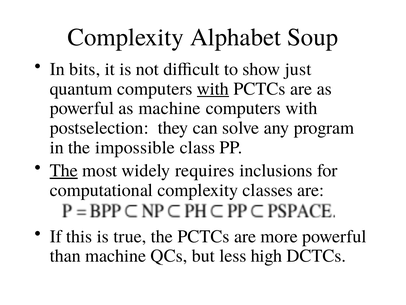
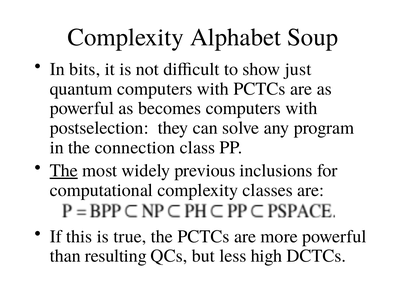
with at (213, 89) underline: present -> none
as machine: machine -> becomes
impossible: impossible -> connection
requires: requires -> previous
than machine: machine -> resulting
